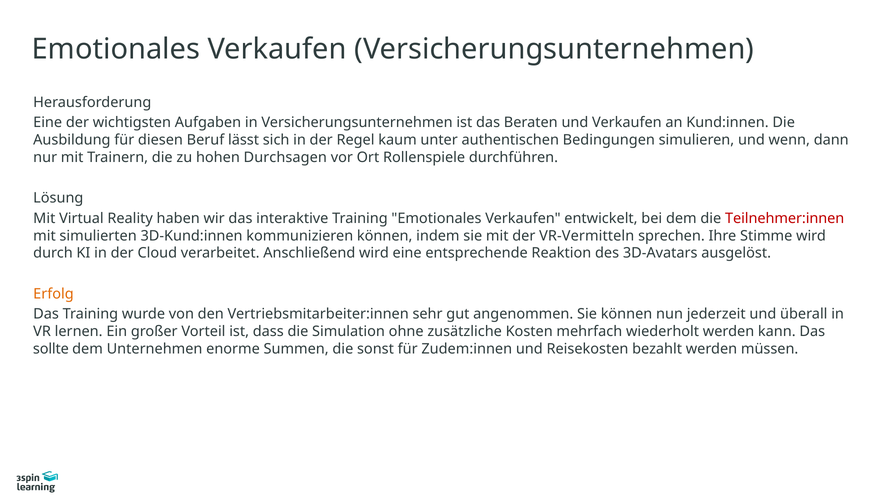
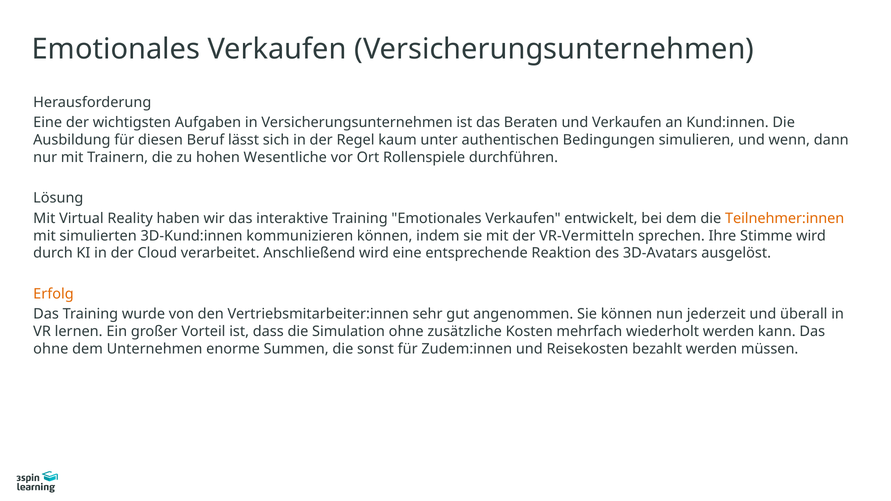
Durchsagen: Durchsagen -> Wesentliche
Teilnehmer:innen colour: red -> orange
sollte at (51, 349): sollte -> ohne
